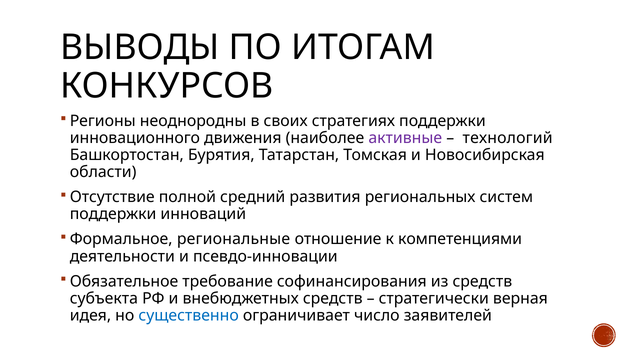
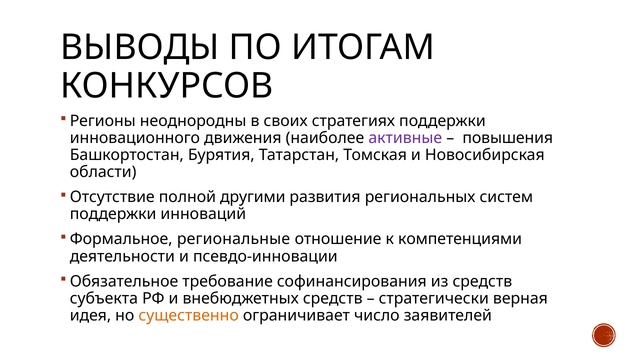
технологий: технологий -> повышения
средний: средний -> другими
существенно colour: blue -> orange
